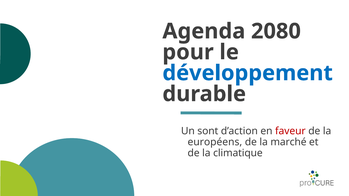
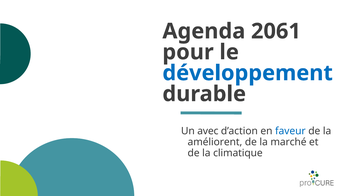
2080: 2080 -> 2061
sont: sont -> avec
faveur colour: red -> blue
européens: européens -> améliorent
